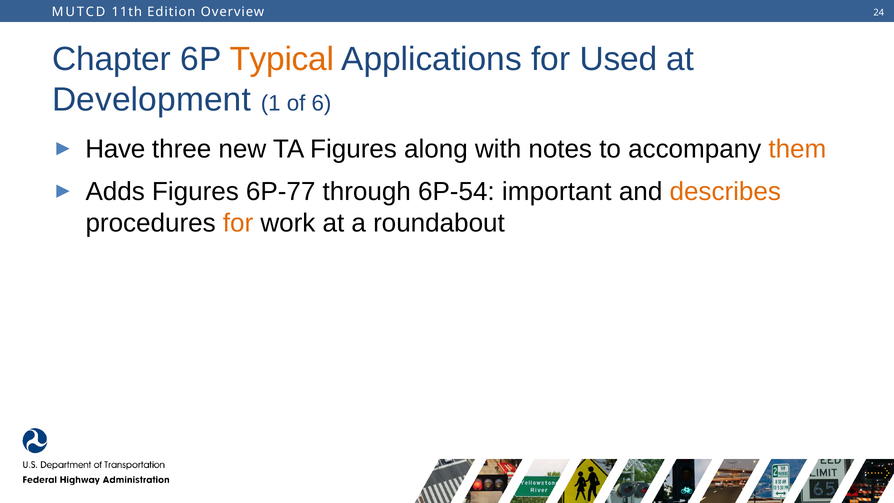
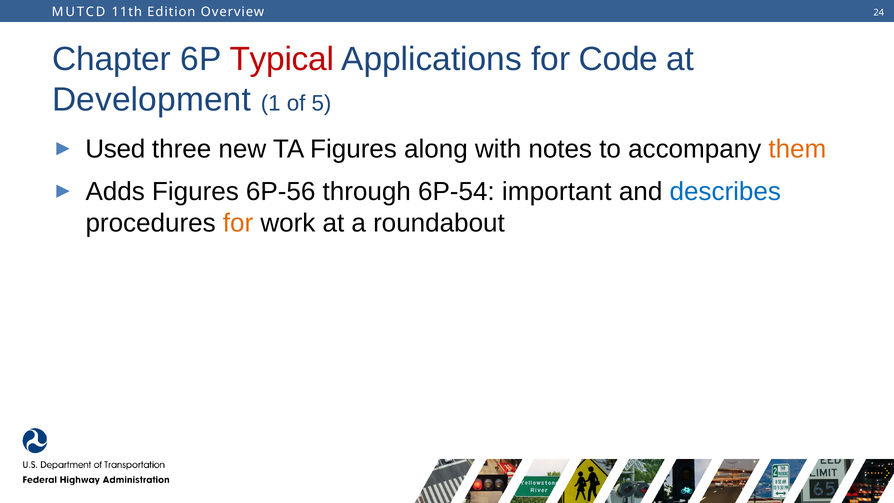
Typical colour: orange -> red
Used: Used -> Code
6: 6 -> 5
Have: Have -> Used
6P-77: 6P-77 -> 6P-56
describes colour: orange -> blue
